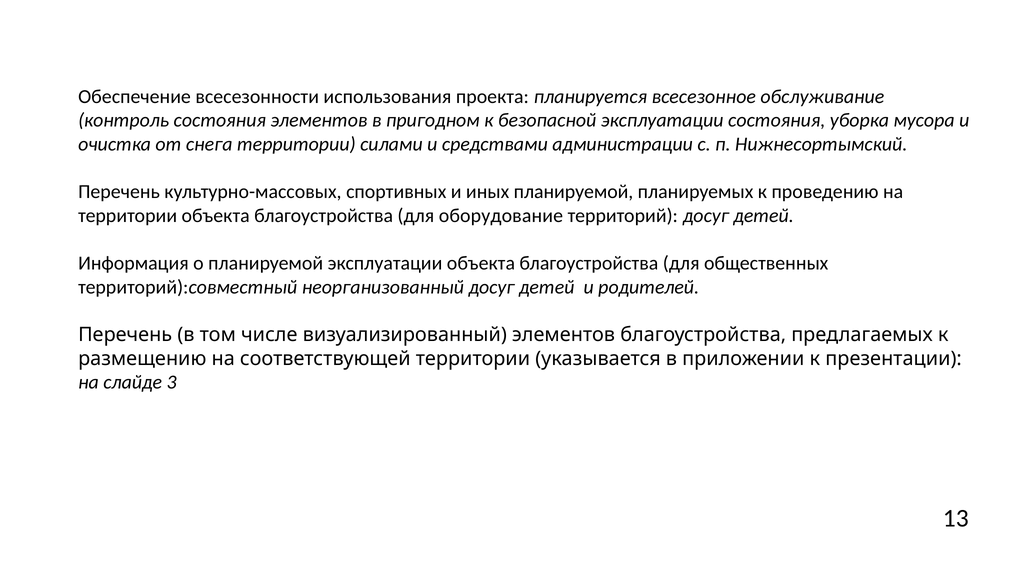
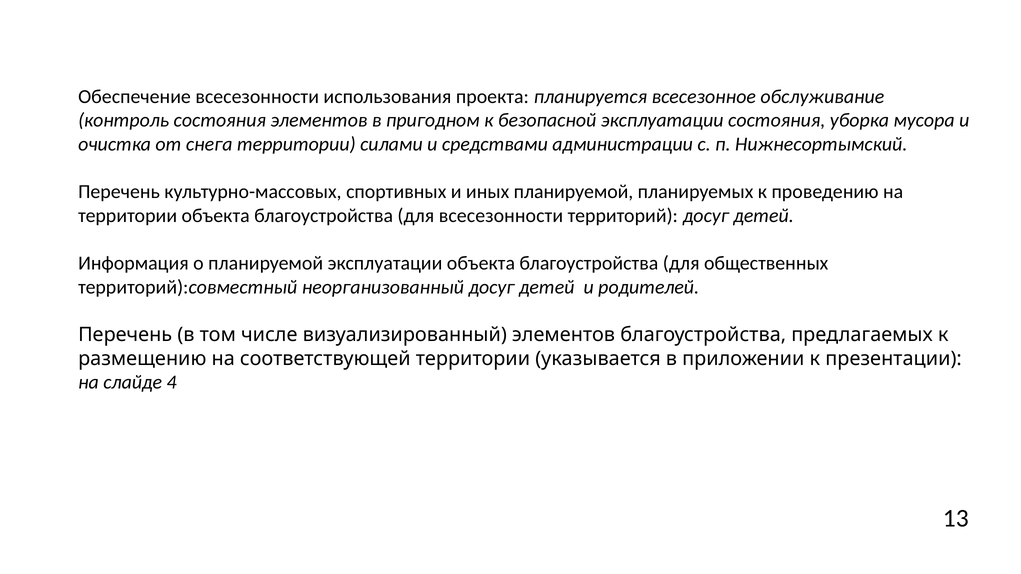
для оборудование: оборудование -> всесезонности
3: 3 -> 4
